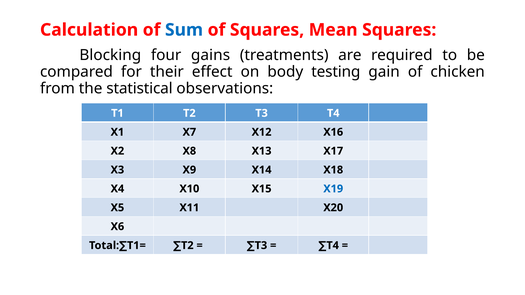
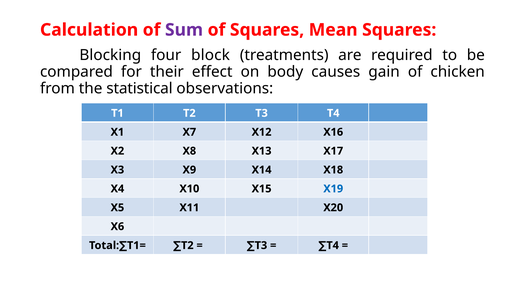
Sum colour: blue -> purple
gains: gains -> block
testing: testing -> causes
